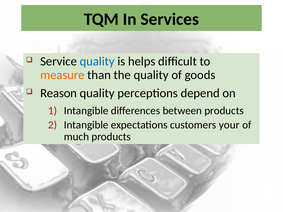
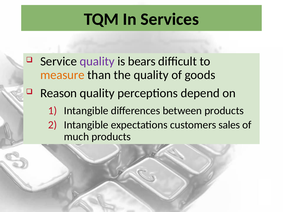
quality at (97, 61) colour: blue -> purple
helps: helps -> bears
your: your -> sales
